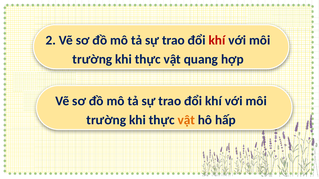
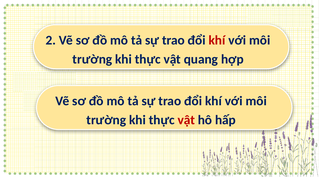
vật at (186, 120) colour: orange -> red
